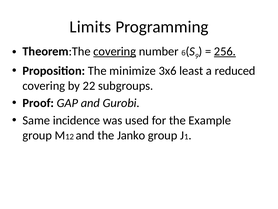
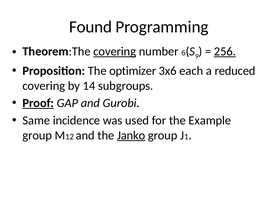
Limits: Limits -> Found
minimize: minimize -> optimizer
least: least -> each
22: 22 -> 14
Proof underline: none -> present
Janko underline: none -> present
